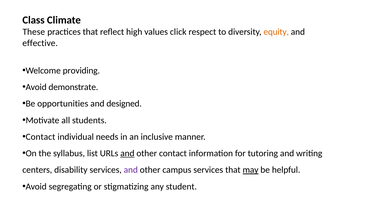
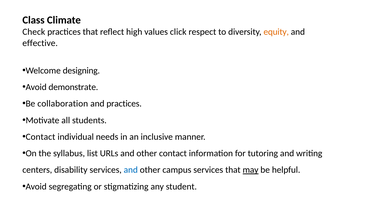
These: These -> Check
providing: providing -> designing
opportunities: opportunities -> collaboration
and designed: designed -> practices
and at (127, 153) underline: present -> none
and at (131, 170) colour: purple -> blue
